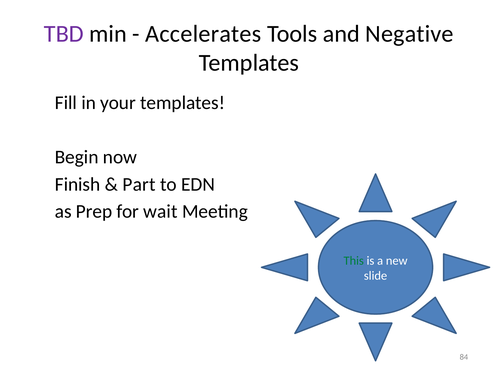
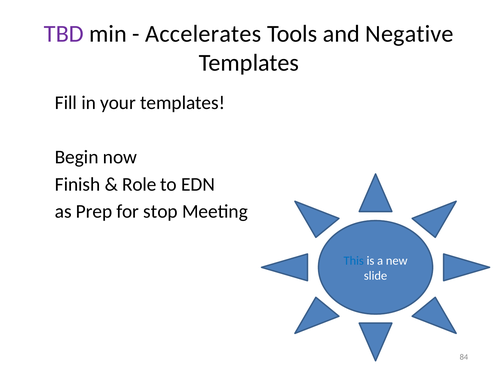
Part: Part -> Role
wait: wait -> stop
This colour: green -> blue
